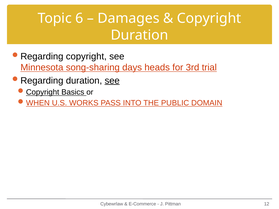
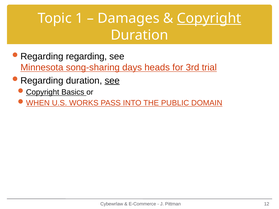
6: 6 -> 1
Copyright at (209, 18) underline: none -> present
copyright at (86, 56): copyright -> regarding
